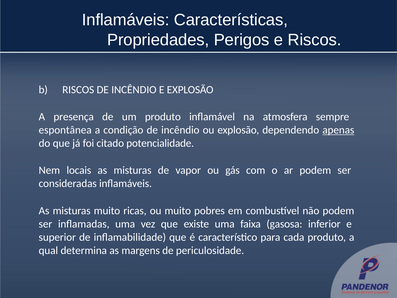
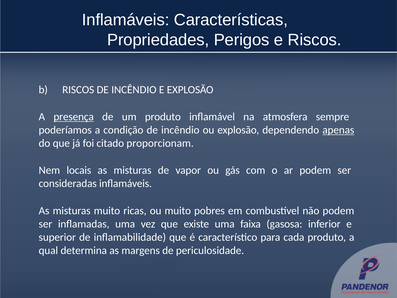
presença underline: none -> present
espontânea: espontânea -> poderíamos
potencialidade: potencialidade -> proporcionam
